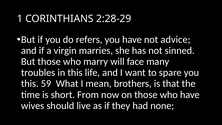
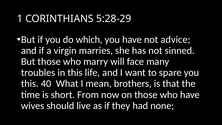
2:28-29: 2:28-29 -> 5:28-29
refers: refers -> which
59: 59 -> 40
